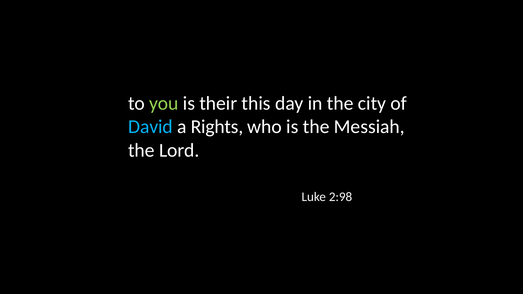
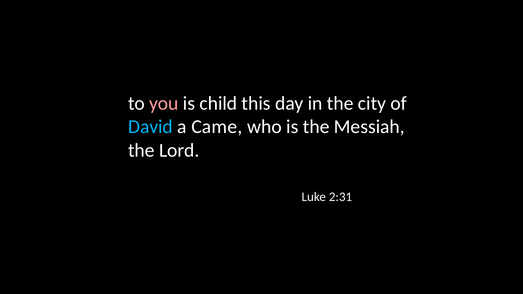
you colour: light green -> pink
their: their -> child
Rights: Rights -> Came
2:98: 2:98 -> 2:31
